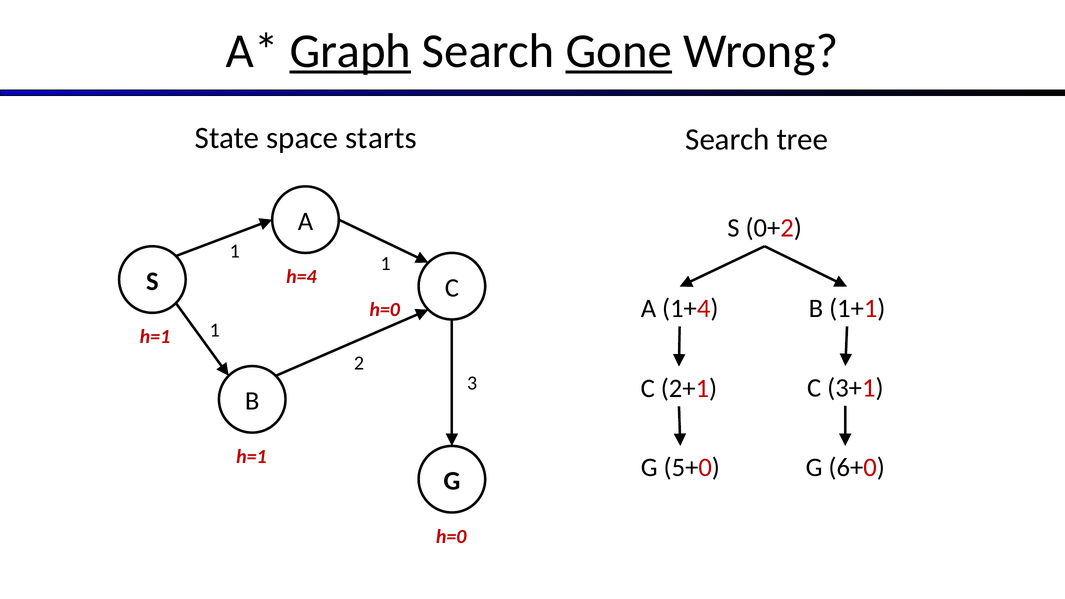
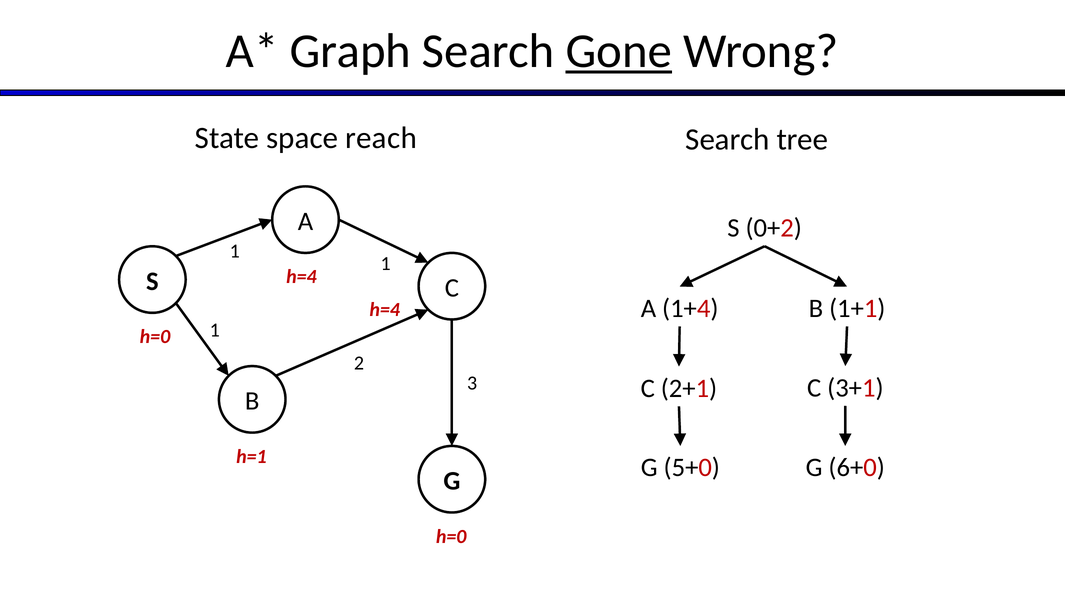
Graph underline: present -> none
starts: starts -> reach
h=0 at (385, 310): h=0 -> h=4
h=1 at (155, 337): h=1 -> h=0
